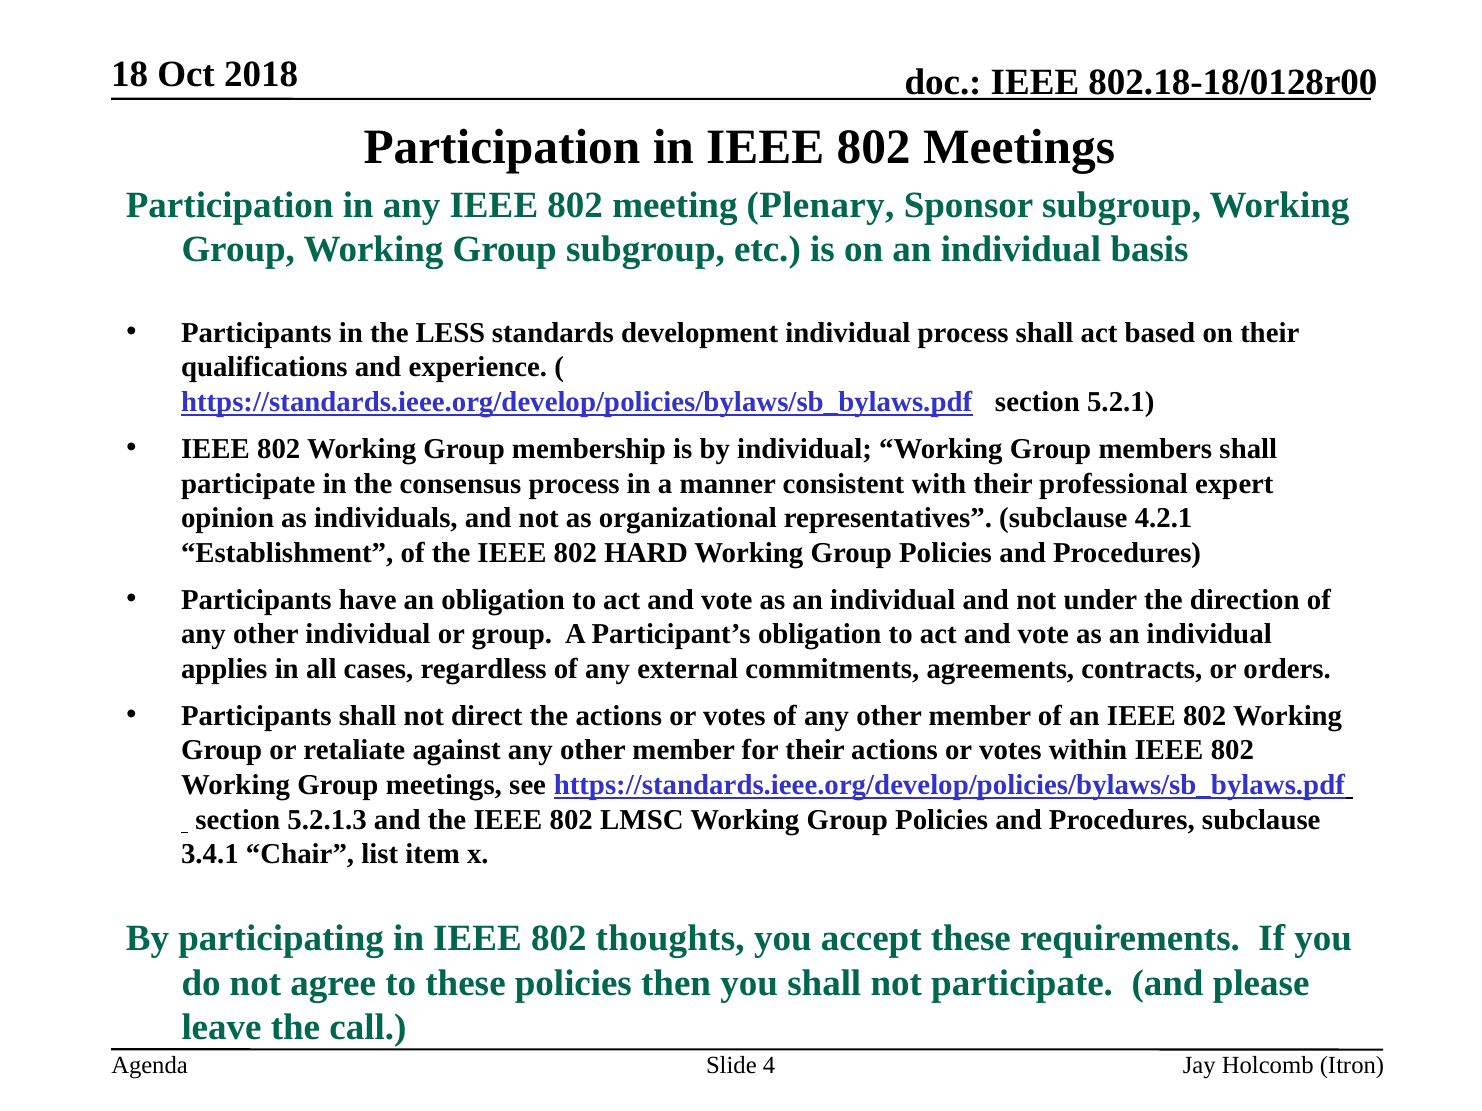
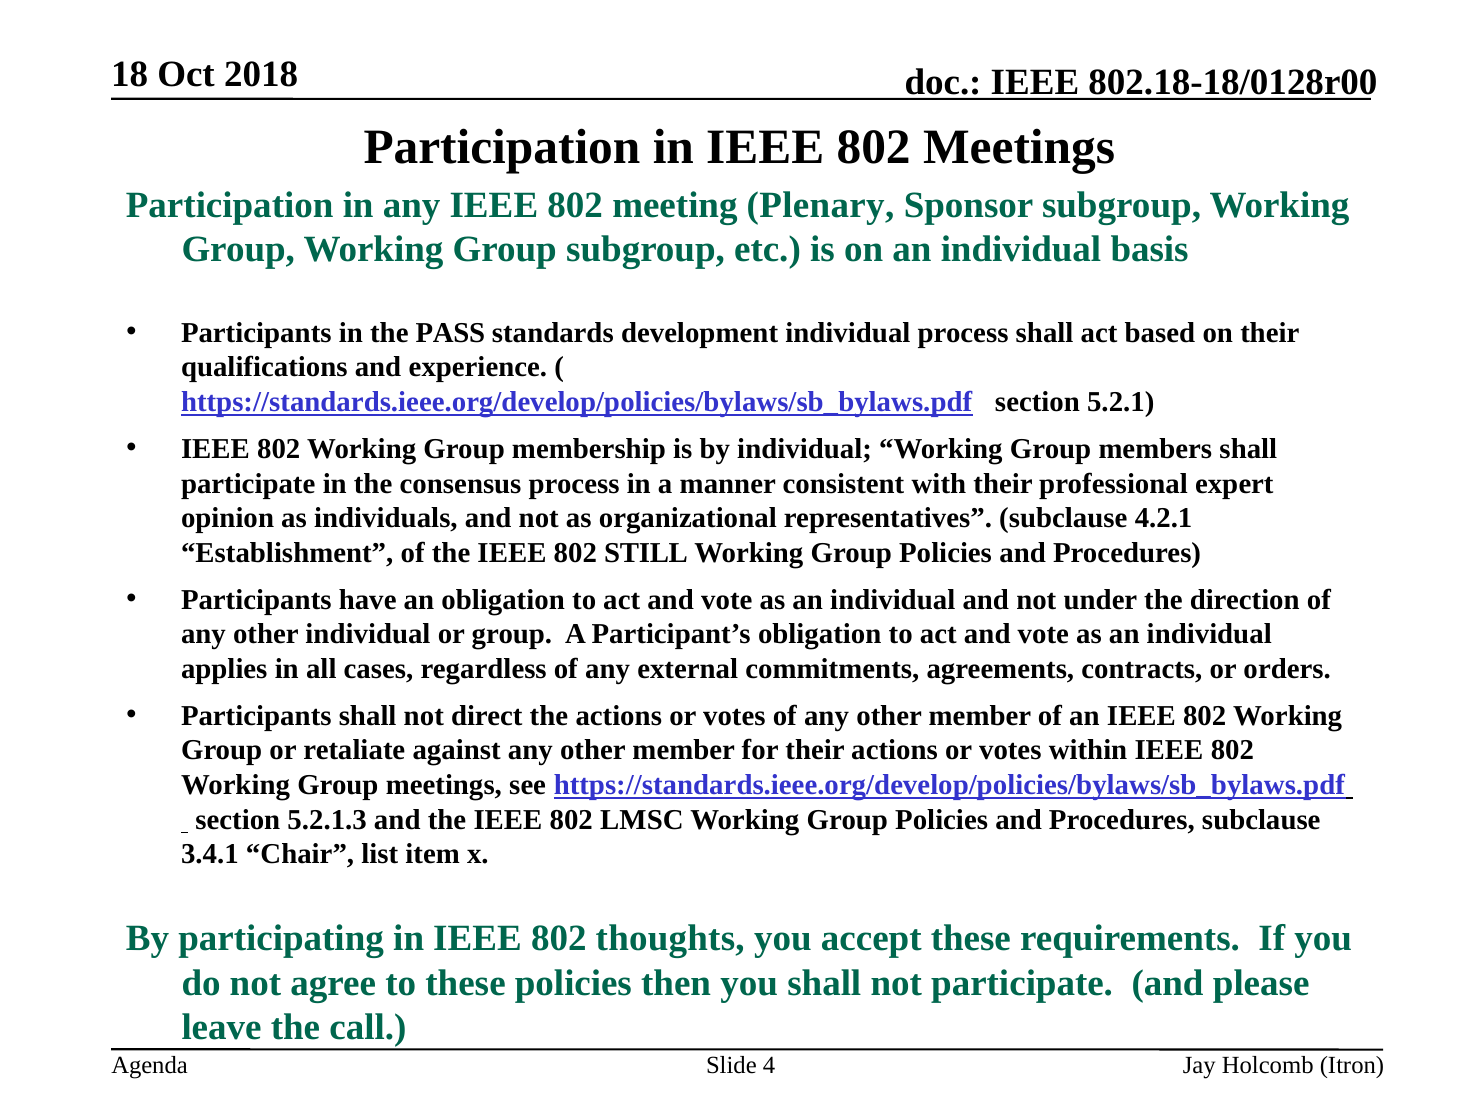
LESS: LESS -> PASS
HARD: HARD -> STILL
